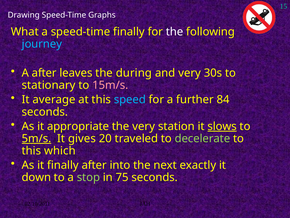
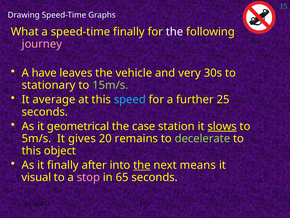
journey colour: light blue -> pink
A after: after -> have
during: during -> vehicle
15m/s colour: pink -> light green
84: 84 -> 25
appropriate: appropriate -> geometrical
the very: very -> case
5m/s underline: present -> none
traveled: traveled -> remains
which: which -> object
the at (142, 165) underline: none -> present
exactly: exactly -> means
down: down -> visual
stop colour: light green -> pink
75: 75 -> 65
